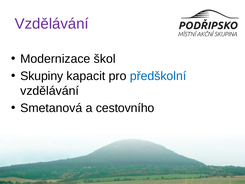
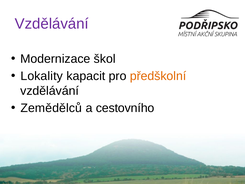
Skupiny: Skupiny -> Lokality
předškolní colour: blue -> orange
Smetanová: Smetanová -> Zemědělců
